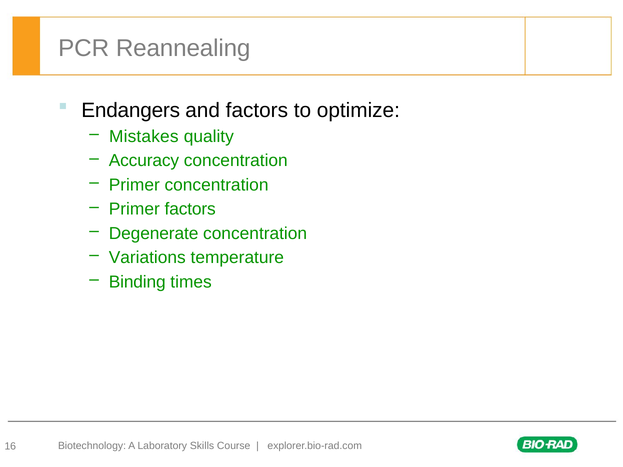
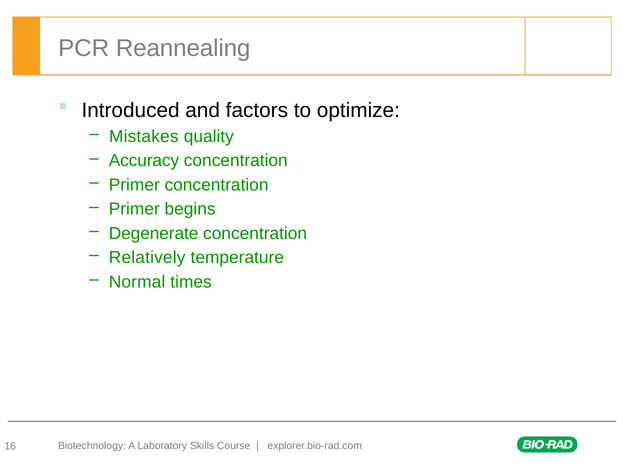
Endangers: Endangers -> Introduced
Primer factors: factors -> begins
Variations: Variations -> Relatively
Binding: Binding -> Normal
